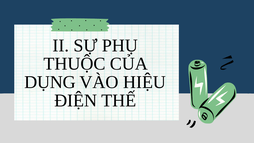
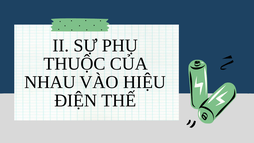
DỤNG: DỤNG -> NHAU
